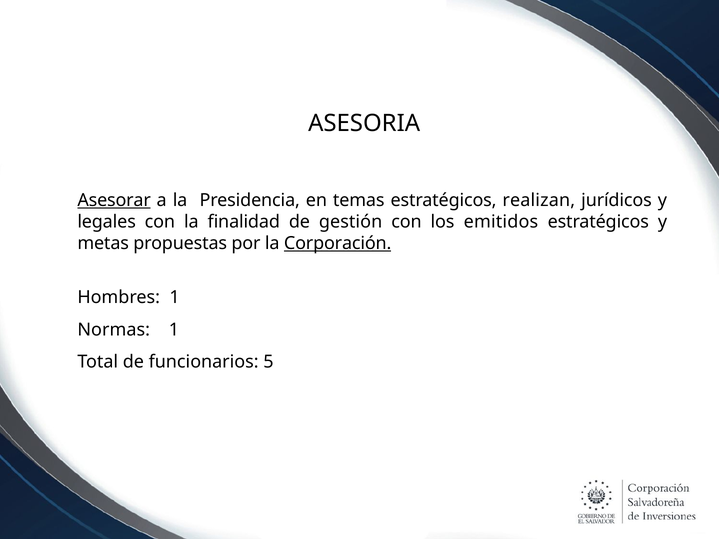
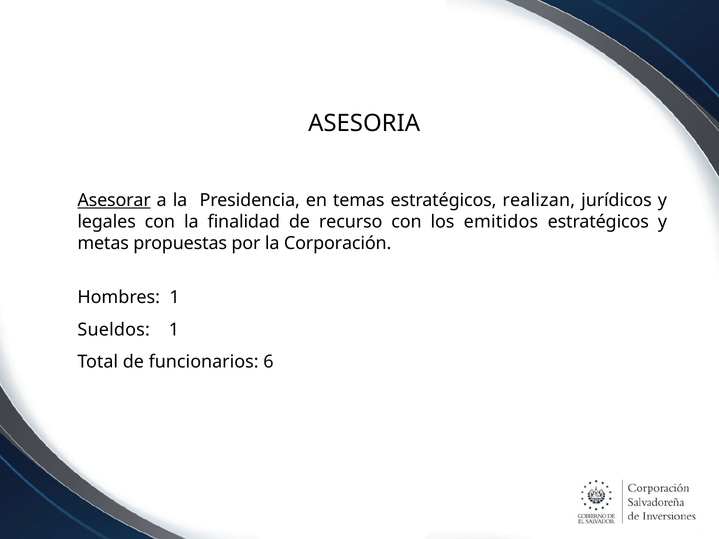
gestión: gestión -> recurso
Corporación underline: present -> none
Normas: Normas -> Sueldos
5: 5 -> 6
